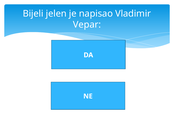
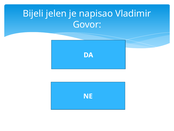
Vepar: Vepar -> Govor
